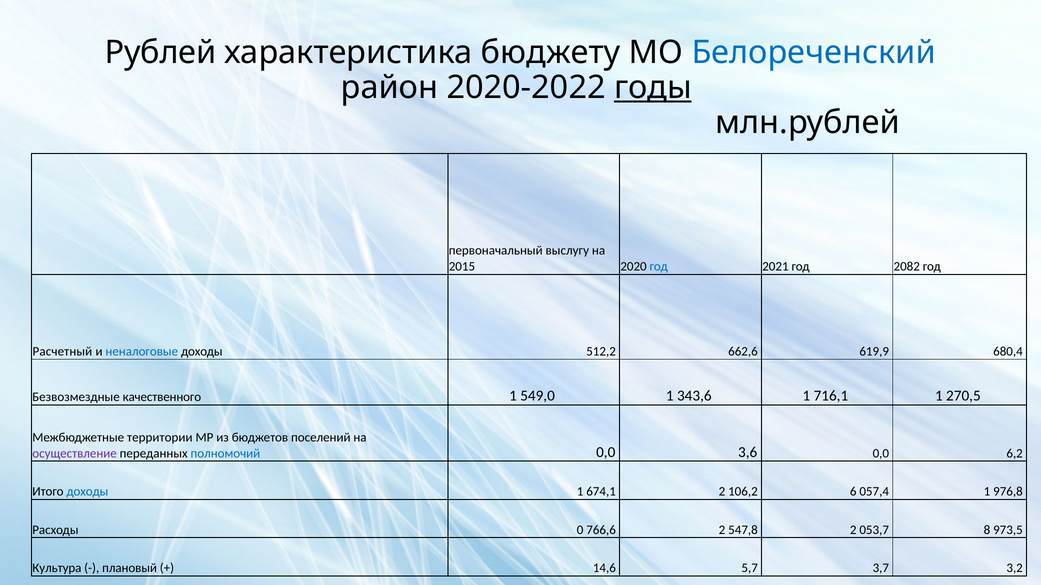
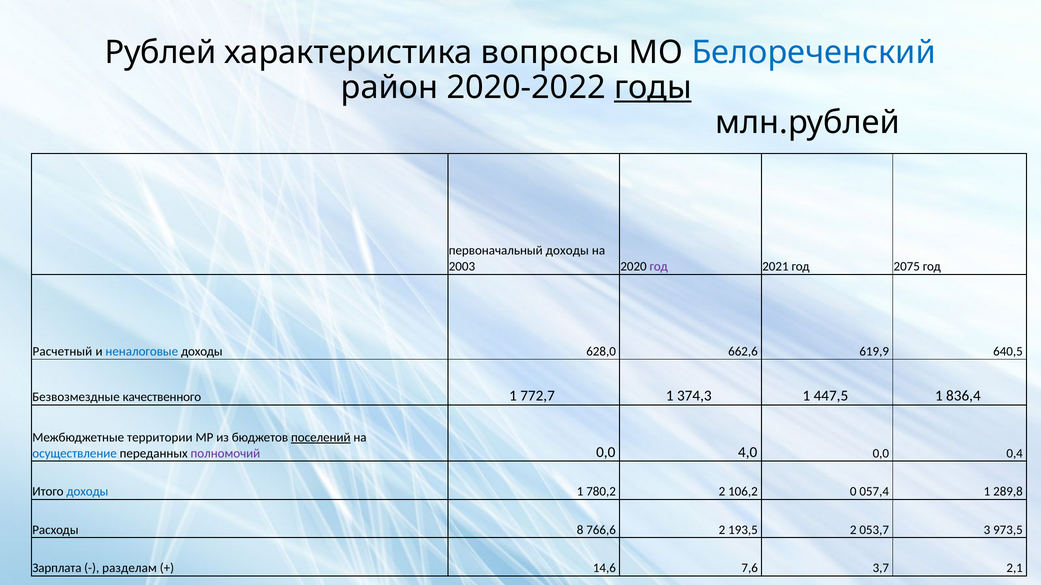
бюджету: бюджету -> вопросы
первоначальный выслугу: выслугу -> доходы
2015: 2015 -> 2003
год at (659, 267) colour: blue -> purple
2082: 2082 -> 2075
512,2: 512,2 -> 628,0
680,4: 680,4 -> 640,5
549,0: 549,0 -> 772,7
343,6: 343,6 -> 374,3
716,1: 716,1 -> 447,5
270,5: 270,5 -> 836,4
поселений underline: none -> present
осуществление colour: purple -> blue
полномочий colour: blue -> purple
3,6: 3,6 -> 4,0
6,2: 6,2 -> 0,4
674,1: 674,1 -> 780,2
6: 6 -> 0
976,8: 976,8 -> 289,8
0: 0 -> 8
547,8: 547,8 -> 193,5
8: 8 -> 3
Культура: Культура -> Зарплата
плановый: плановый -> разделам
5,7: 5,7 -> 7,6
3,2: 3,2 -> 2,1
